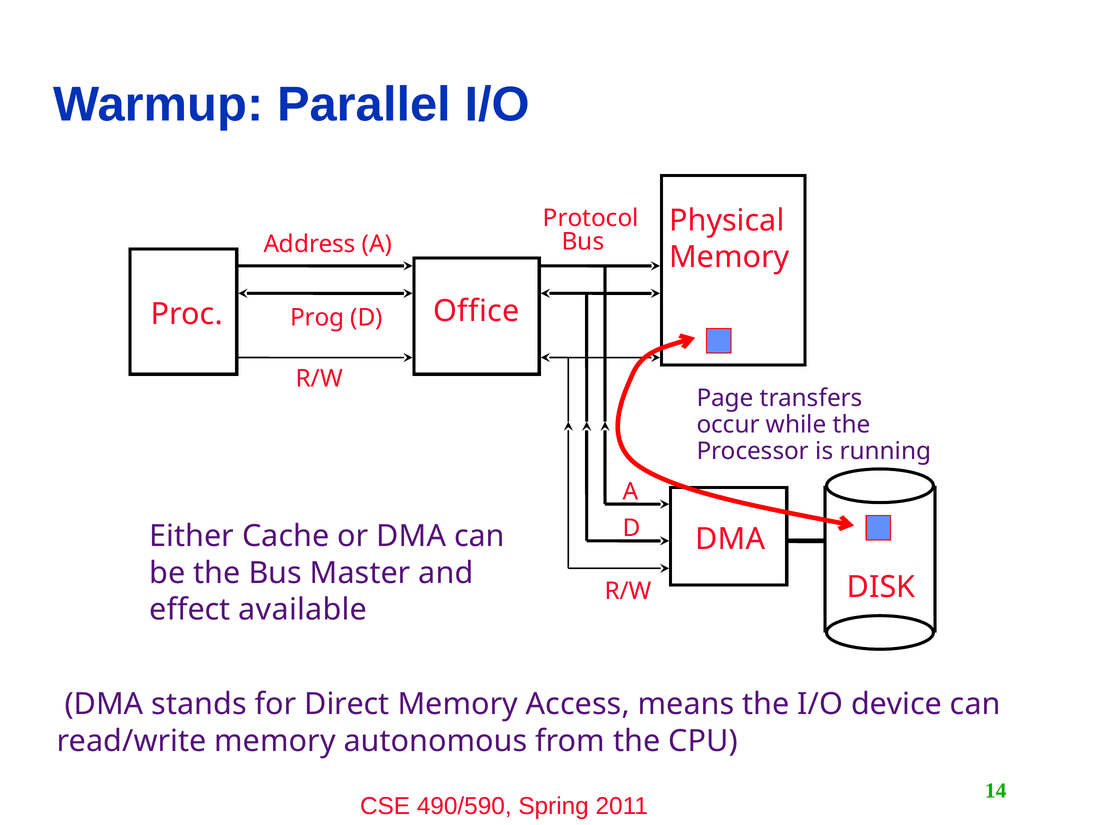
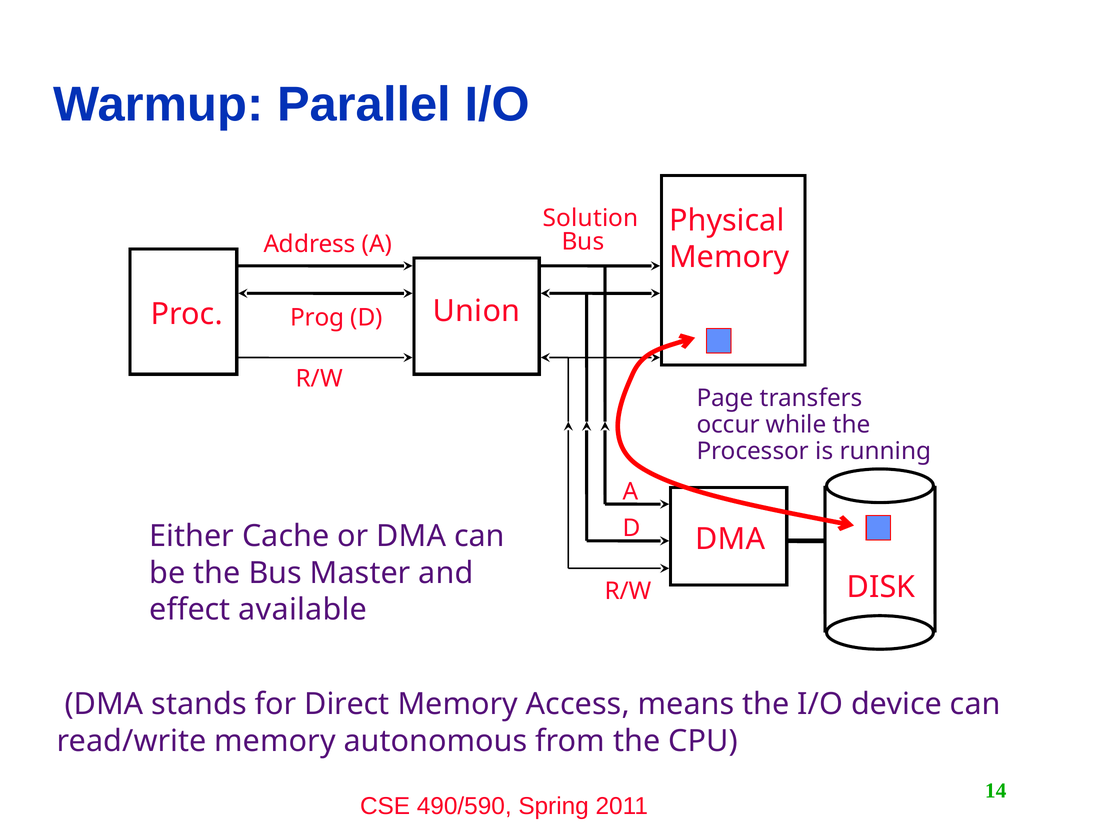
Protocol: Protocol -> Solution
Office: Office -> Union
